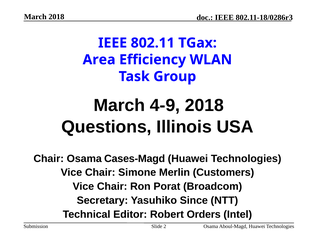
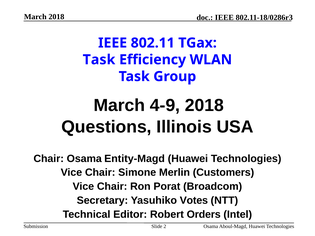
Area at (99, 60): Area -> Task
Cases-Magd: Cases-Magd -> Entity-Magd
Since: Since -> Votes
